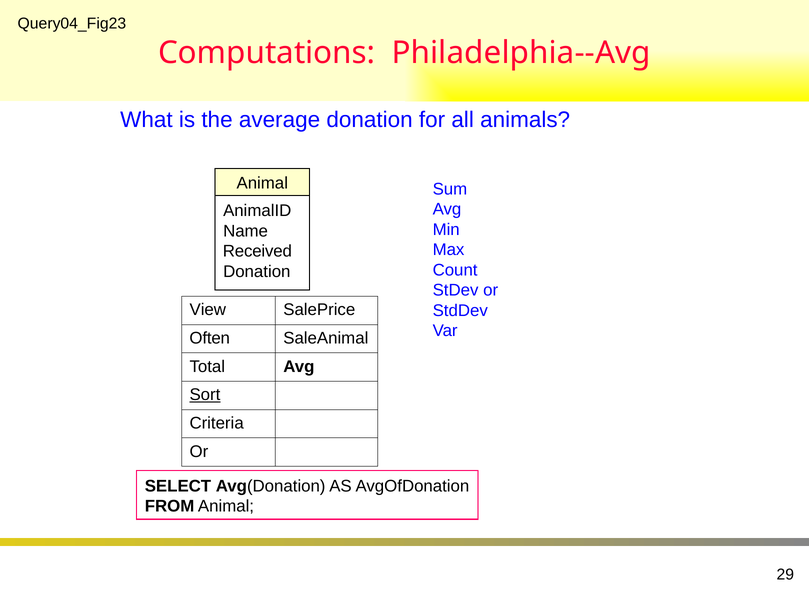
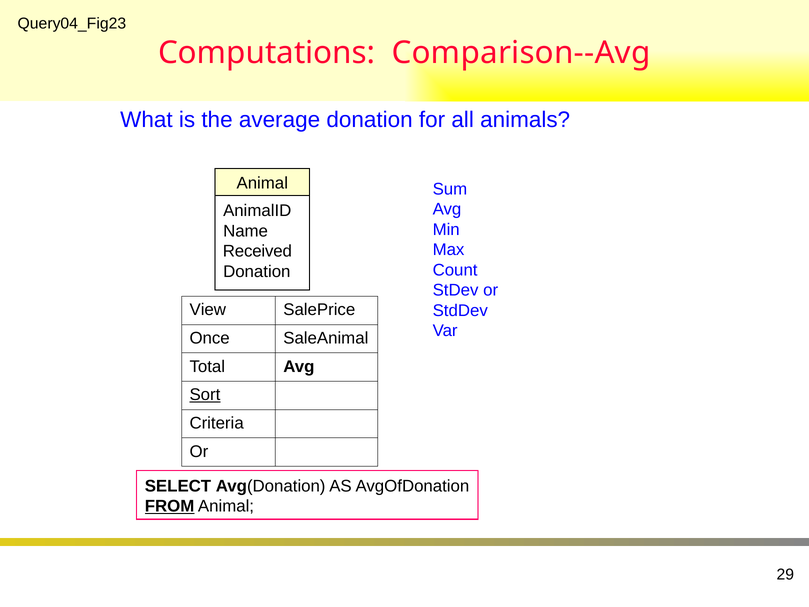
Philadelphia--Avg: Philadelphia--Avg -> Comparison--Avg
Often: Often -> Once
FROM underline: none -> present
